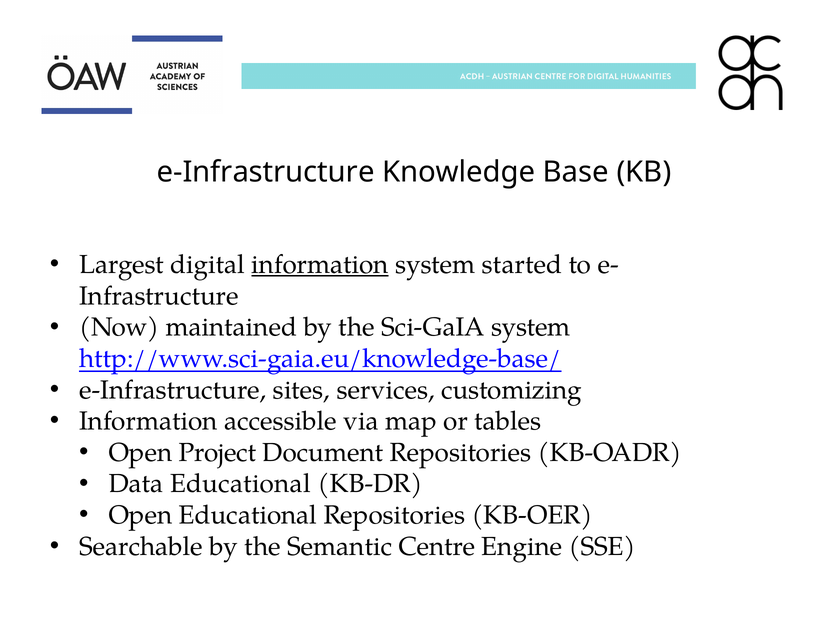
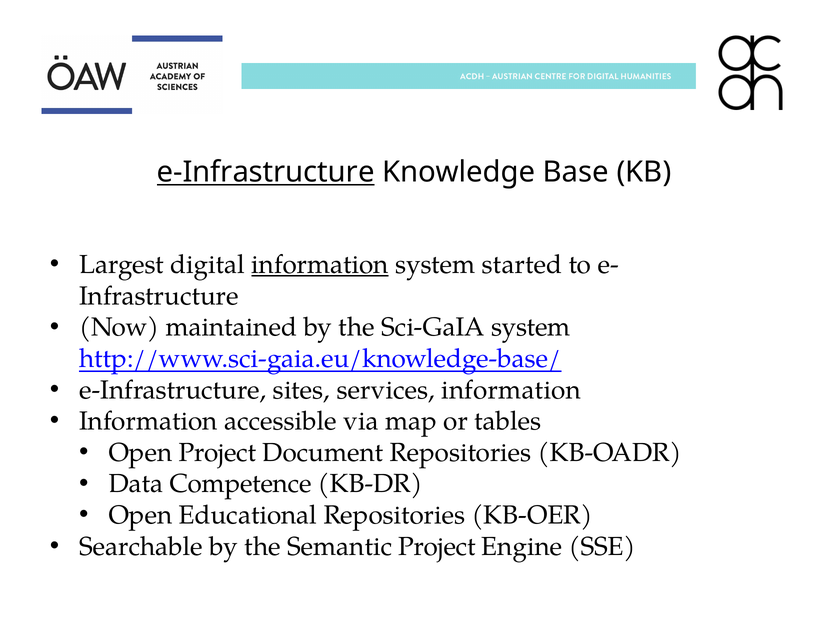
e-Infrastructure at (266, 172) underline: none -> present
services customizing: customizing -> information
Data Educational: Educational -> Competence
Semantic Centre: Centre -> Project
